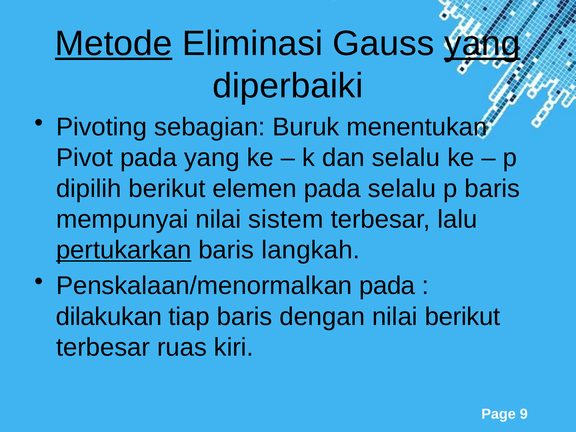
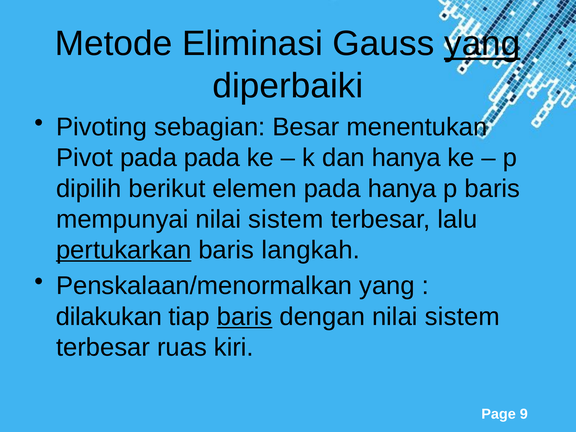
Metode underline: present -> none
Buruk: Buruk -> Besar
pada yang: yang -> pada
dan selalu: selalu -> hanya
pada selalu: selalu -> hanya
Penskalaan/menormalkan pada: pada -> yang
baris at (245, 317) underline: none -> present
dengan nilai berikut: berikut -> sistem
